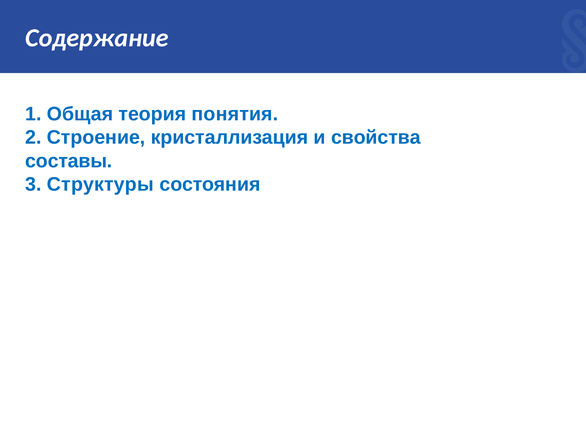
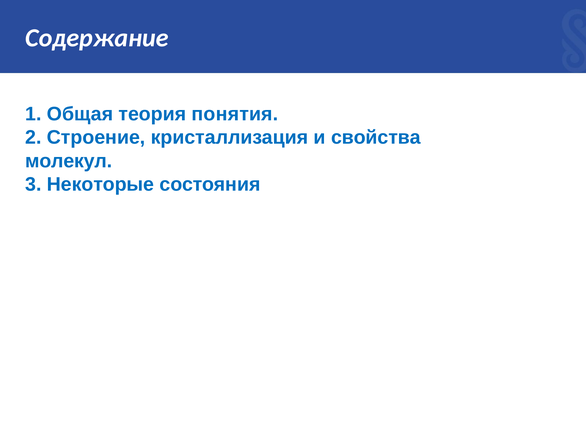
составы: составы -> молекул
Структуры: Структуры -> Некоторые
